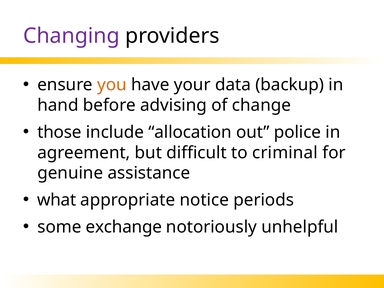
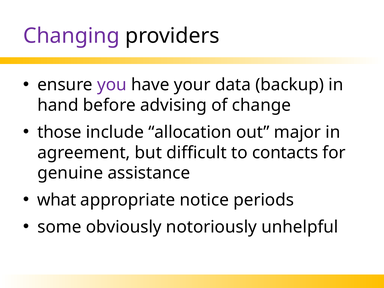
you colour: orange -> purple
police: police -> major
criminal: criminal -> contacts
exchange: exchange -> obviously
